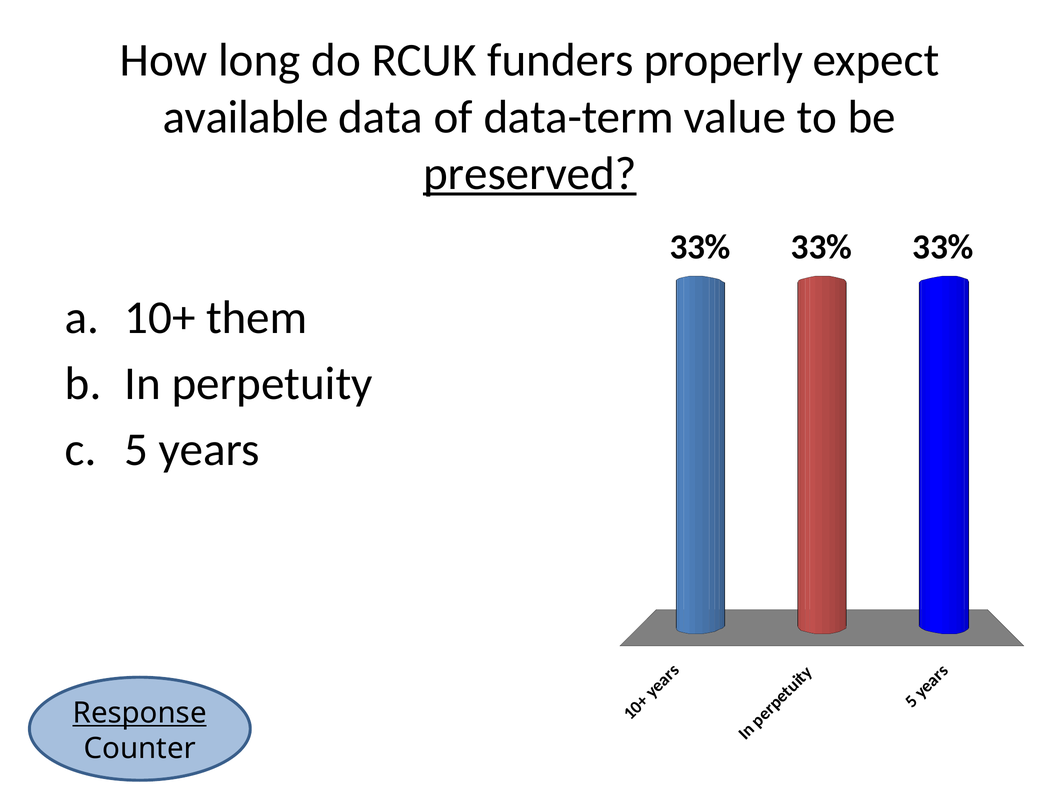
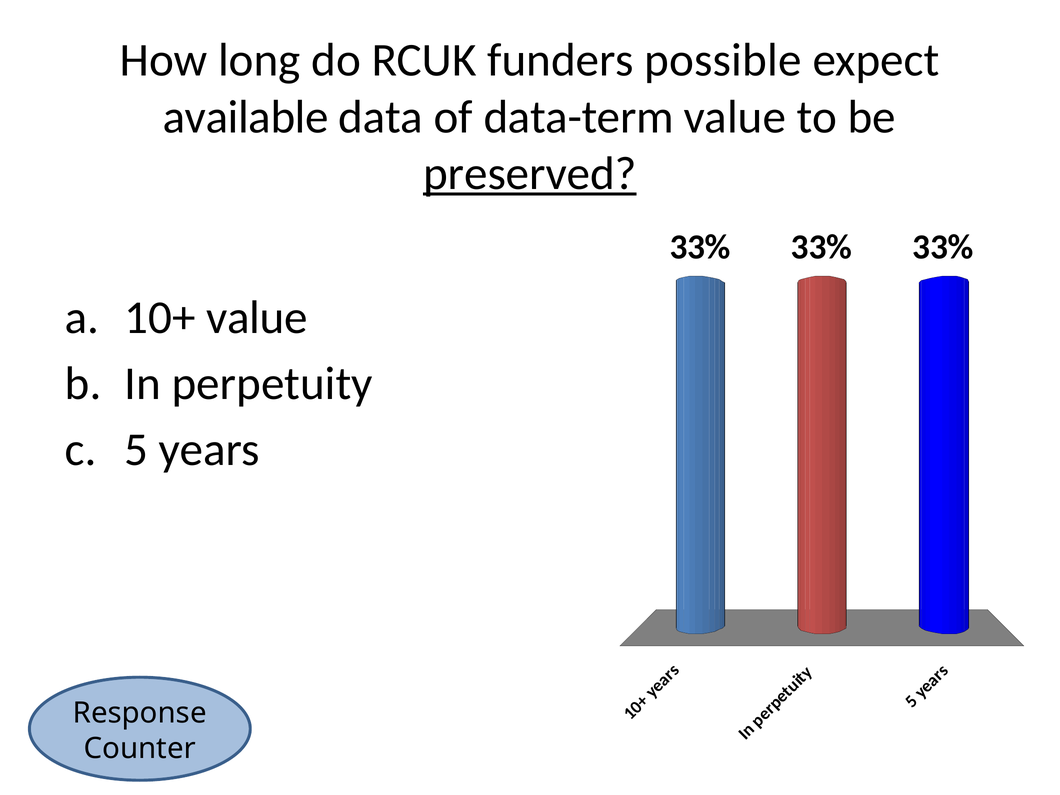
properly: properly -> possible
10+ them: them -> value
Response underline: present -> none
